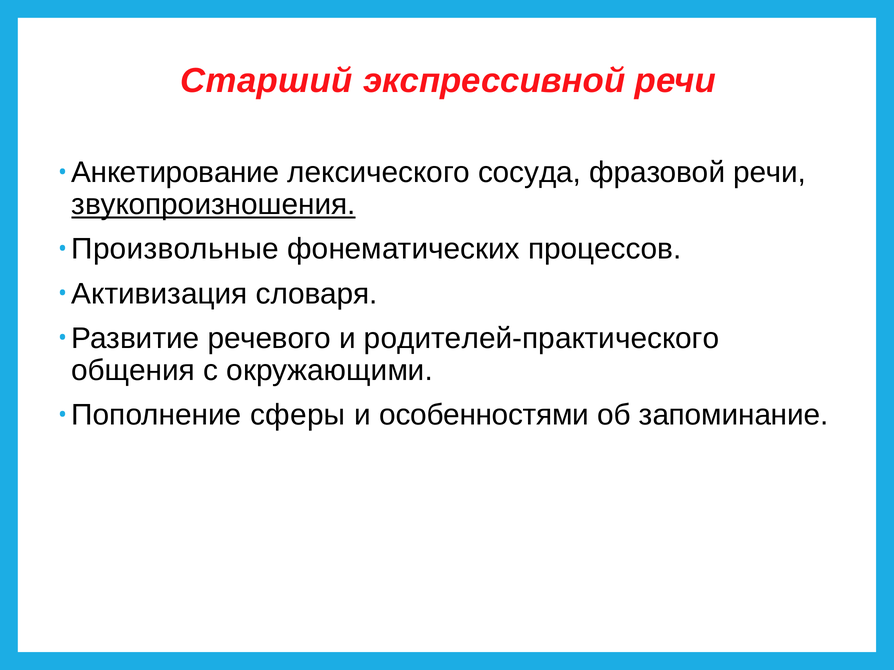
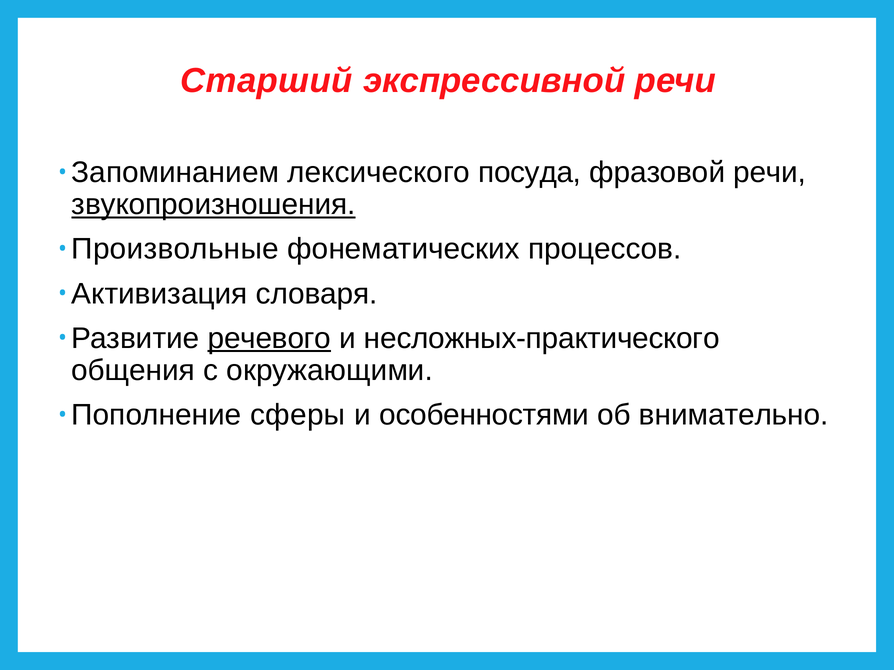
Анкетирование: Анкетирование -> Запоминанием
сосуда: сосуда -> посуда
речевого underline: none -> present
родителей-практического: родителей-практического -> несложных-практического
запоминание: запоминание -> внимательно
